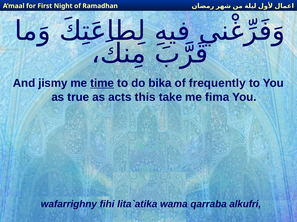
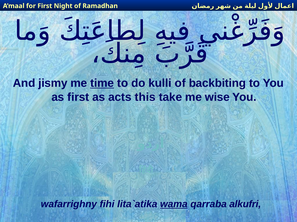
bika: bika -> kulli
frequently: frequently -> backbiting
as true: true -> first
fima: fima -> wise
wama underline: none -> present
